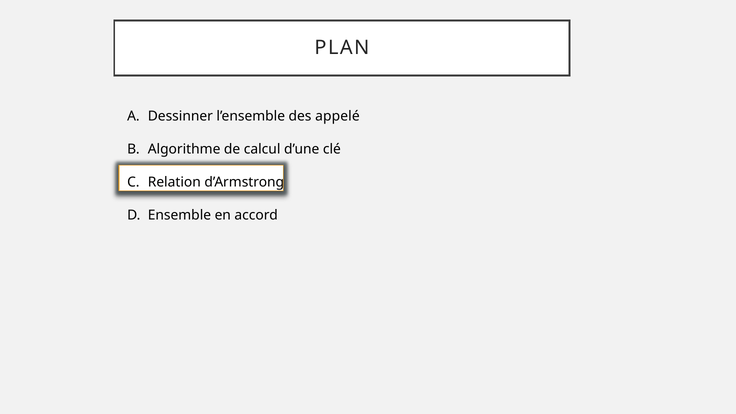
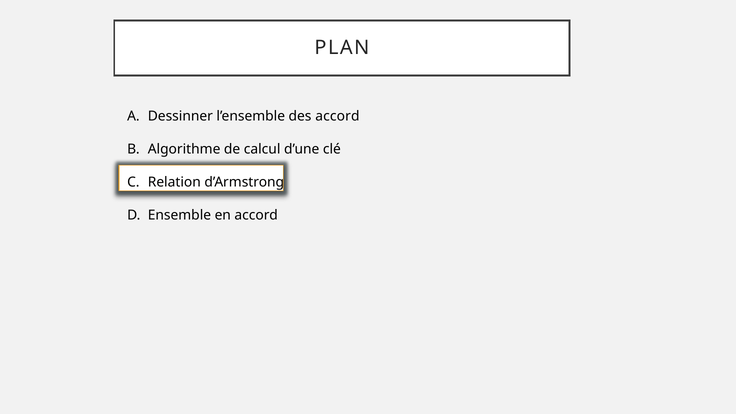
des appelé: appelé -> accord
